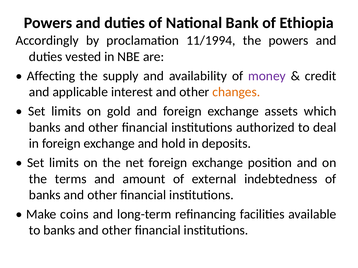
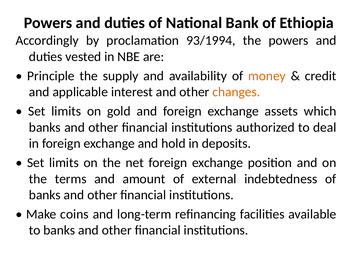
11/1994: 11/1994 -> 93/1994
Affecting: Affecting -> Principle
money colour: purple -> orange
